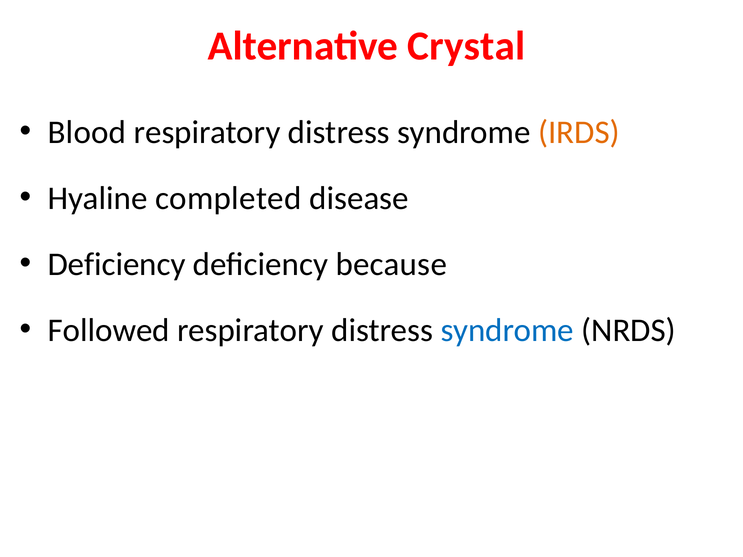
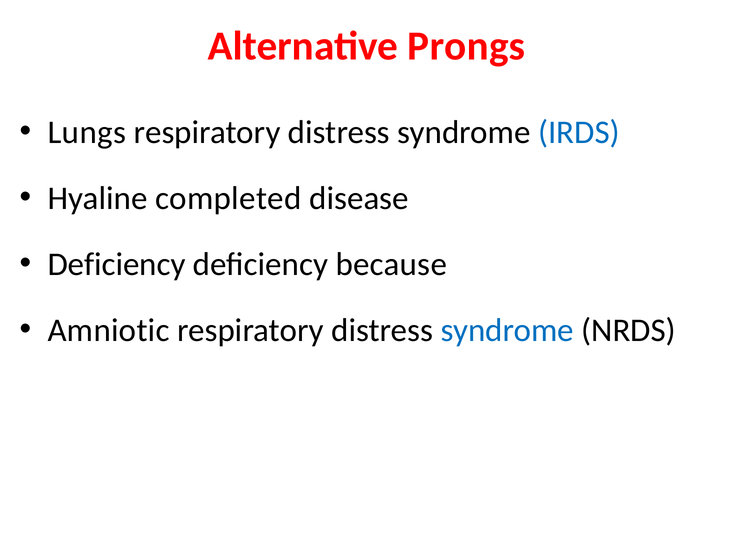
Crystal: Crystal -> Prongs
Blood: Blood -> Lungs
IRDS colour: orange -> blue
Followed: Followed -> Amniotic
